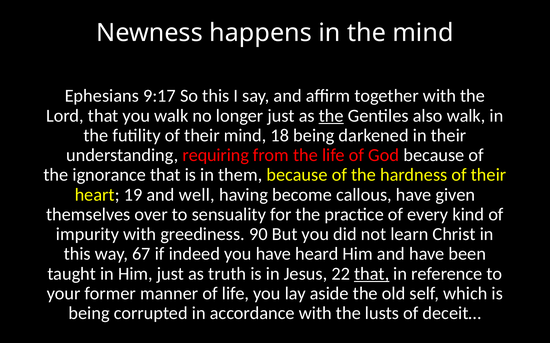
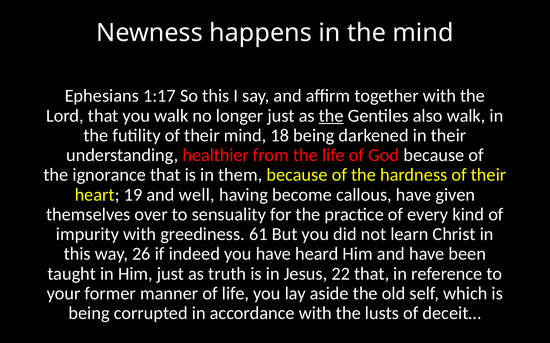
9:17: 9:17 -> 1:17
requiring: requiring -> healthier
90: 90 -> 61
67: 67 -> 26
that at (372, 274) underline: present -> none
